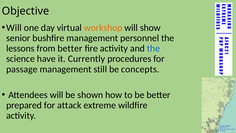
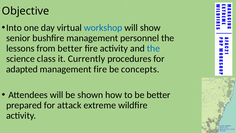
Will at (14, 28): Will -> Into
workshop colour: orange -> blue
have: have -> class
passage: passage -> adapted
management still: still -> fire
